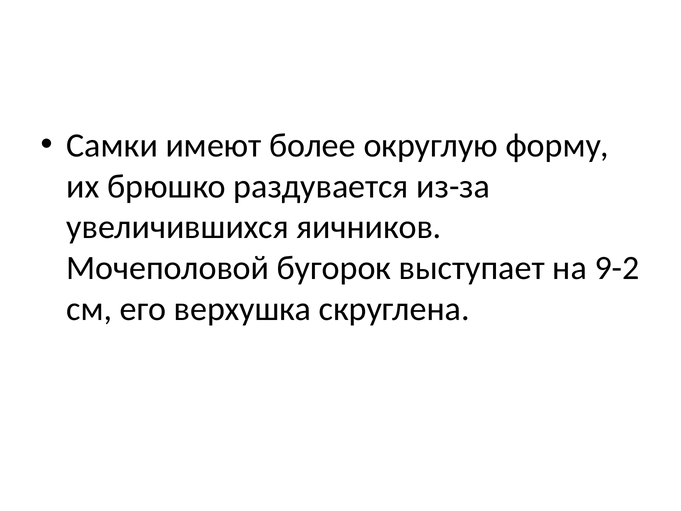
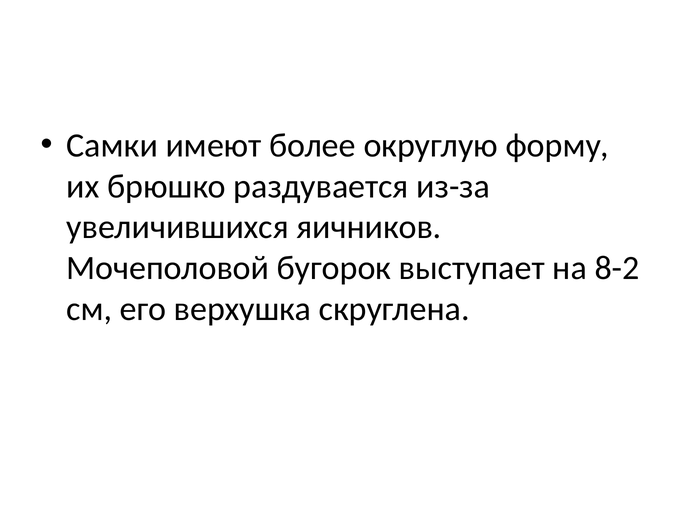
9-2: 9-2 -> 8-2
